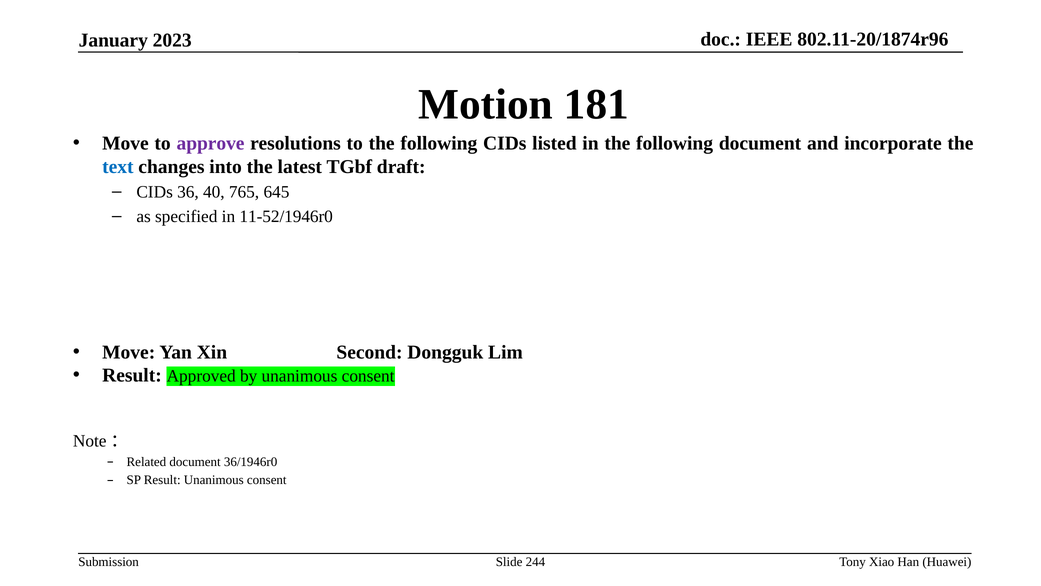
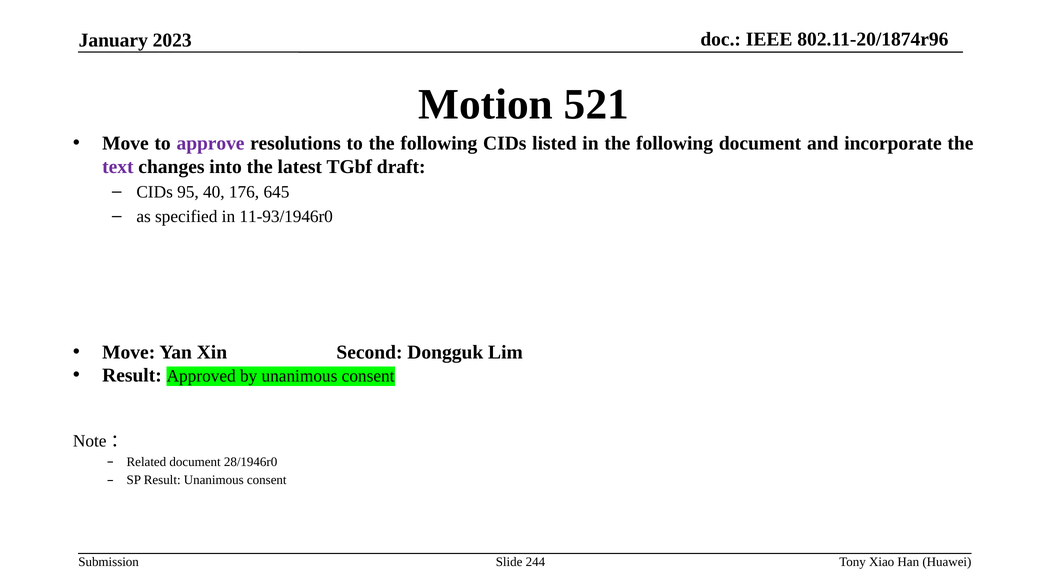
181: 181 -> 521
text colour: blue -> purple
36: 36 -> 95
765: 765 -> 176
11-52/1946r0: 11-52/1946r0 -> 11-93/1946r0
36/1946r0: 36/1946r0 -> 28/1946r0
